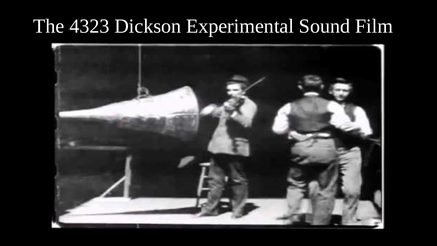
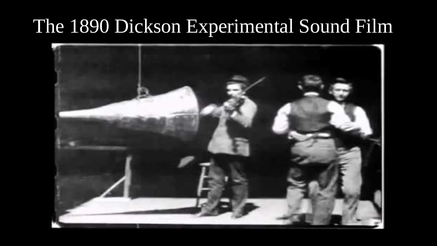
4323: 4323 -> 1890
